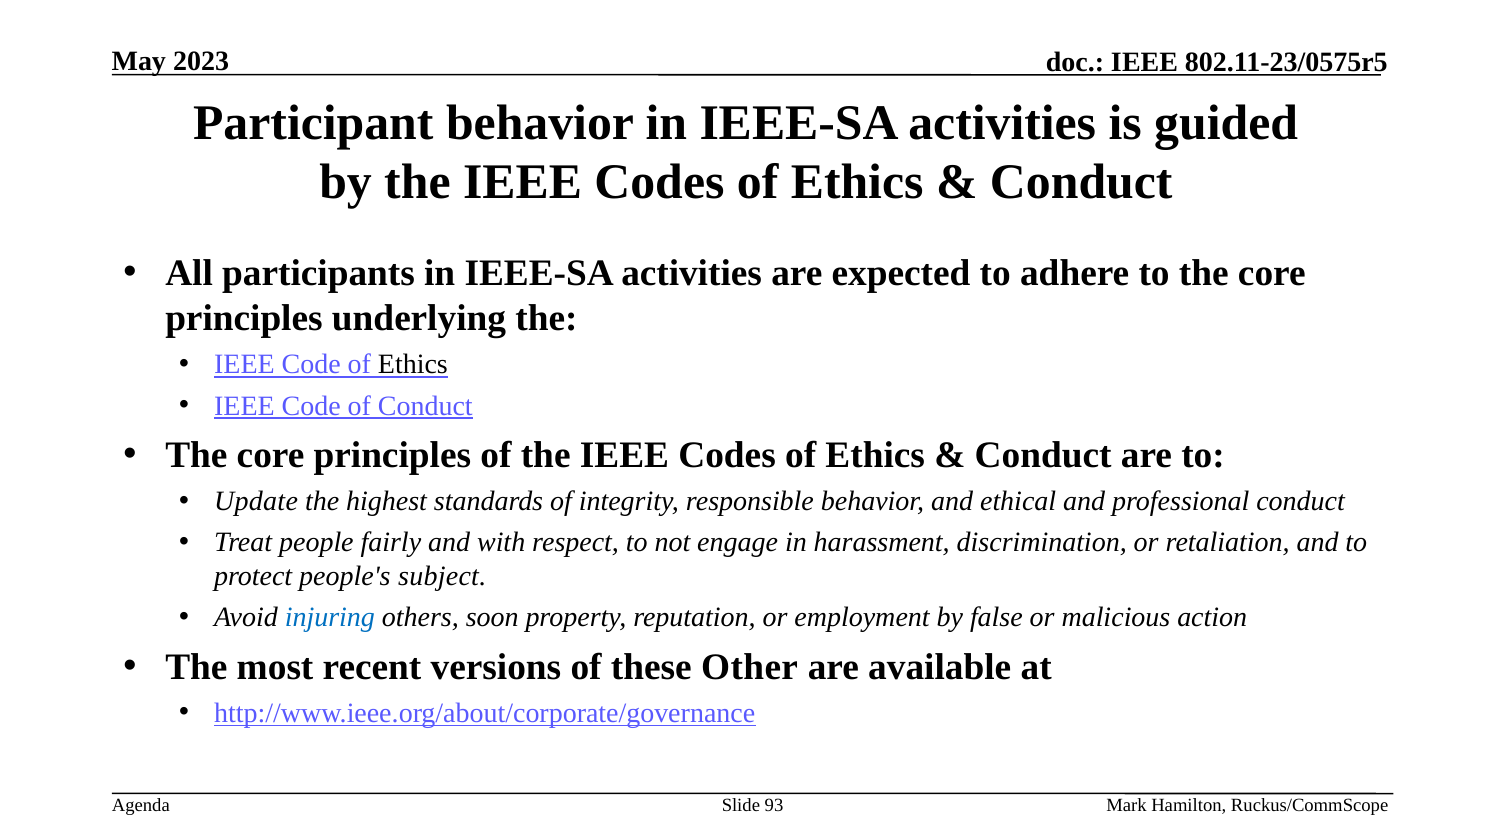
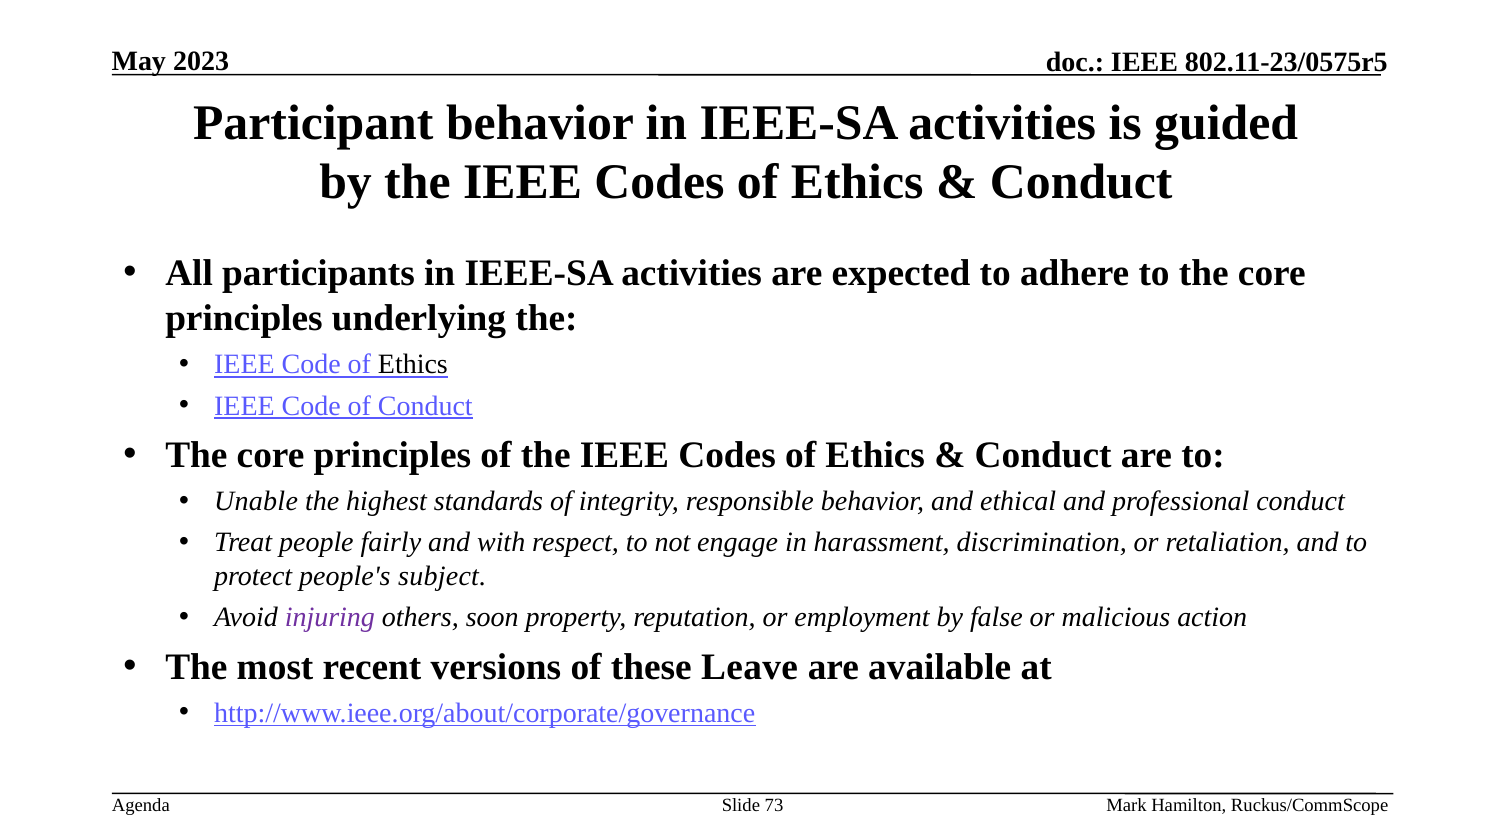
Update: Update -> Unable
injuring colour: blue -> purple
Other: Other -> Leave
93: 93 -> 73
